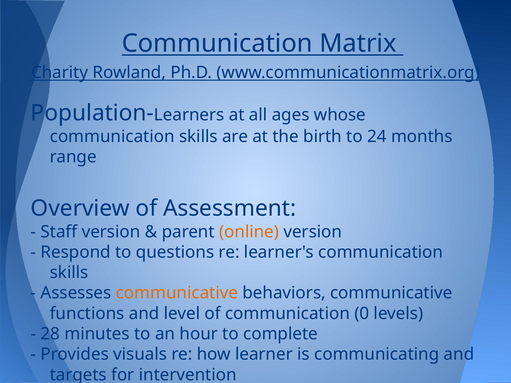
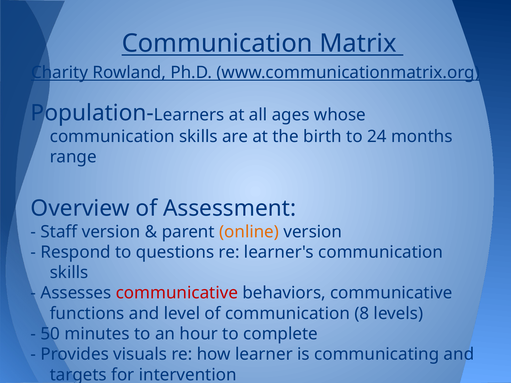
communicative at (177, 293) colour: orange -> red
0: 0 -> 8
28: 28 -> 50
